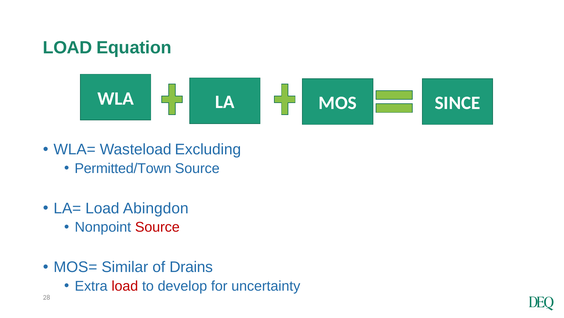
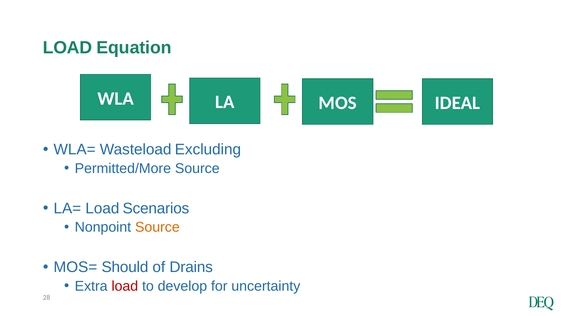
SINCE: SINCE -> IDEAL
Permitted/Town: Permitted/Town -> Permitted/More
Abingdon: Abingdon -> Scenarios
Source at (157, 227) colour: red -> orange
Similar: Similar -> Should
